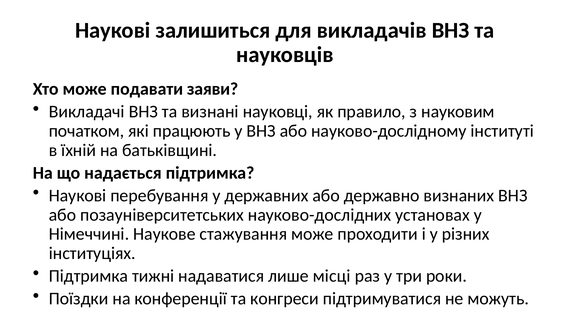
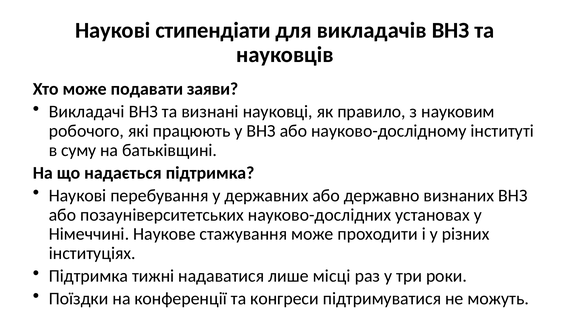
залишиться: залишиться -> стипендіати
початком: початком -> робочого
їхній: їхній -> суму
